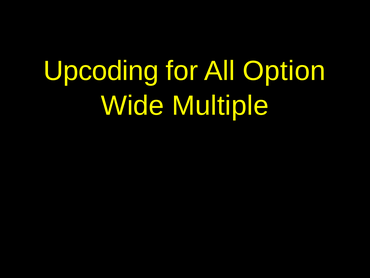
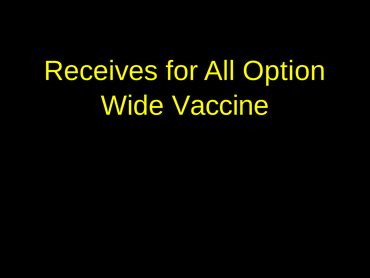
Upcoding: Upcoding -> Receives
Multiple: Multiple -> Vaccine
